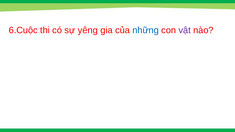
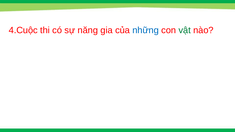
6.Cuộc: 6.Cuộc -> 4.Cuộc
yêng: yêng -> năng
vật colour: purple -> green
